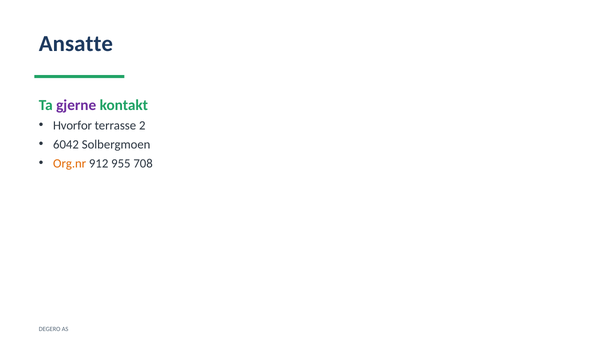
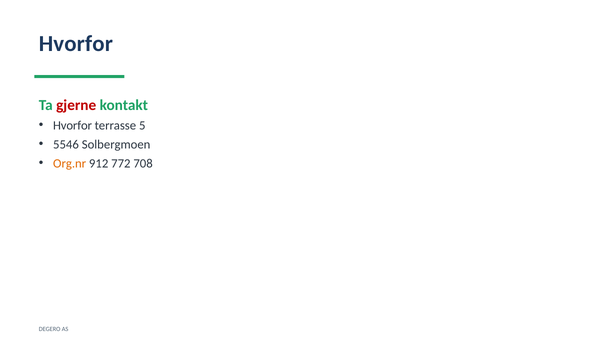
Ansatte at (76, 44): Ansatte -> Hvorfor
gjerne colour: purple -> red
2: 2 -> 5
6042: 6042 -> 5546
955: 955 -> 772
